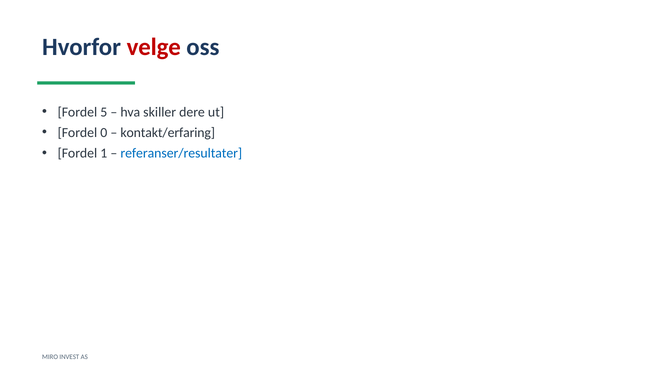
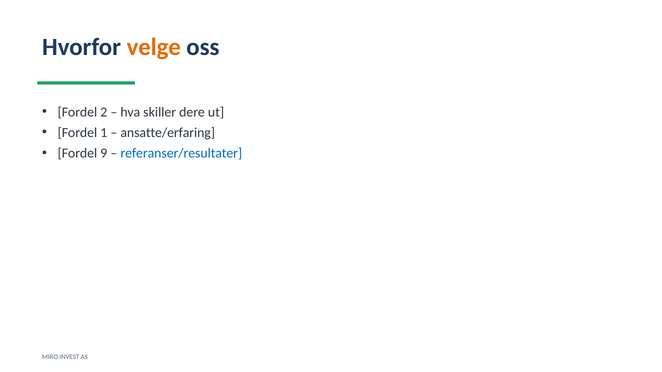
velge colour: red -> orange
5: 5 -> 2
0: 0 -> 1
kontakt/erfaring: kontakt/erfaring -> ansatte/erfaring
1: 1 -> 9
